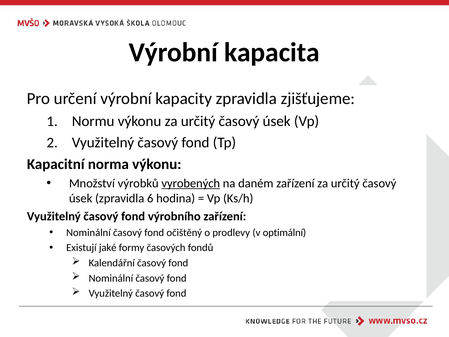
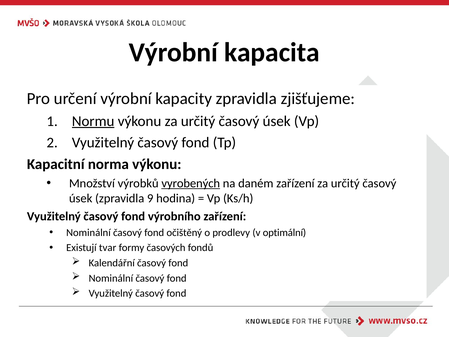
Normu underline: none -> present
6: 6 -> 9
jaké: jaké -> tvar
